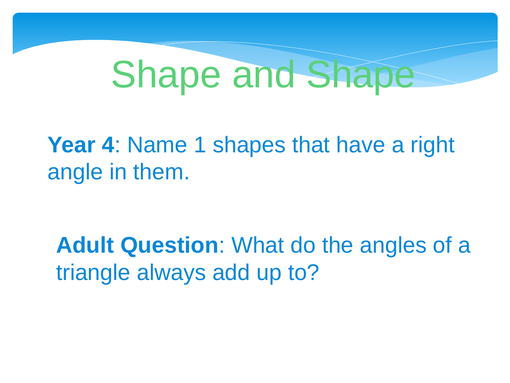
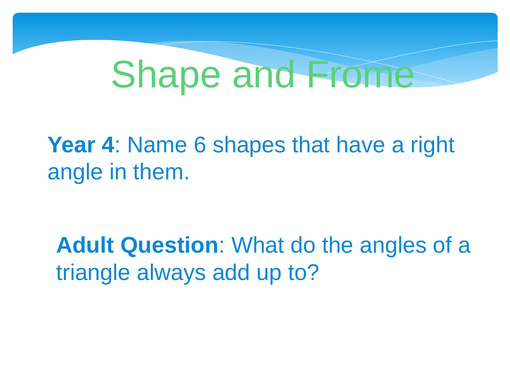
and Shape: Shape -> Frome
1: 1 -> 6
